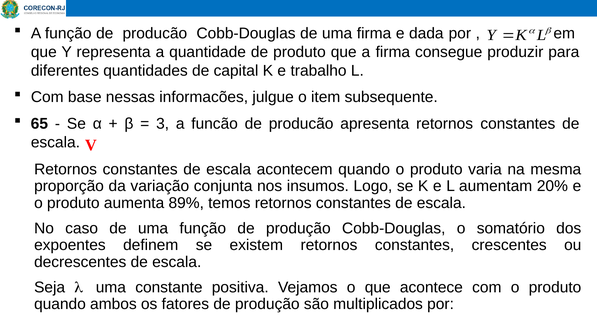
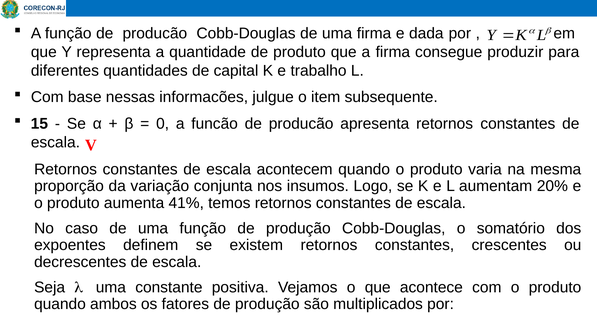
65: 65 -> 15
3: 3 -> 0
89%: 89% -> 41%
